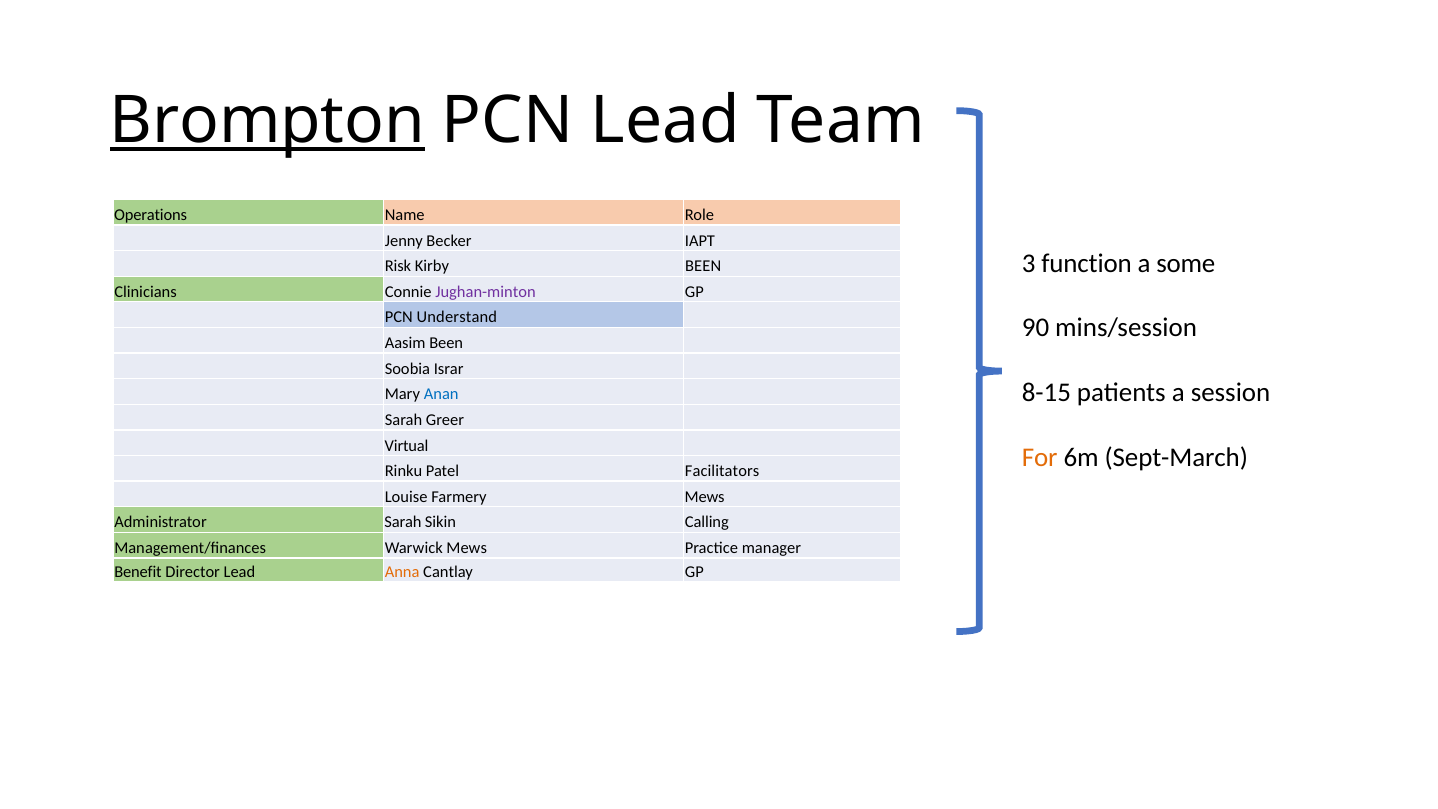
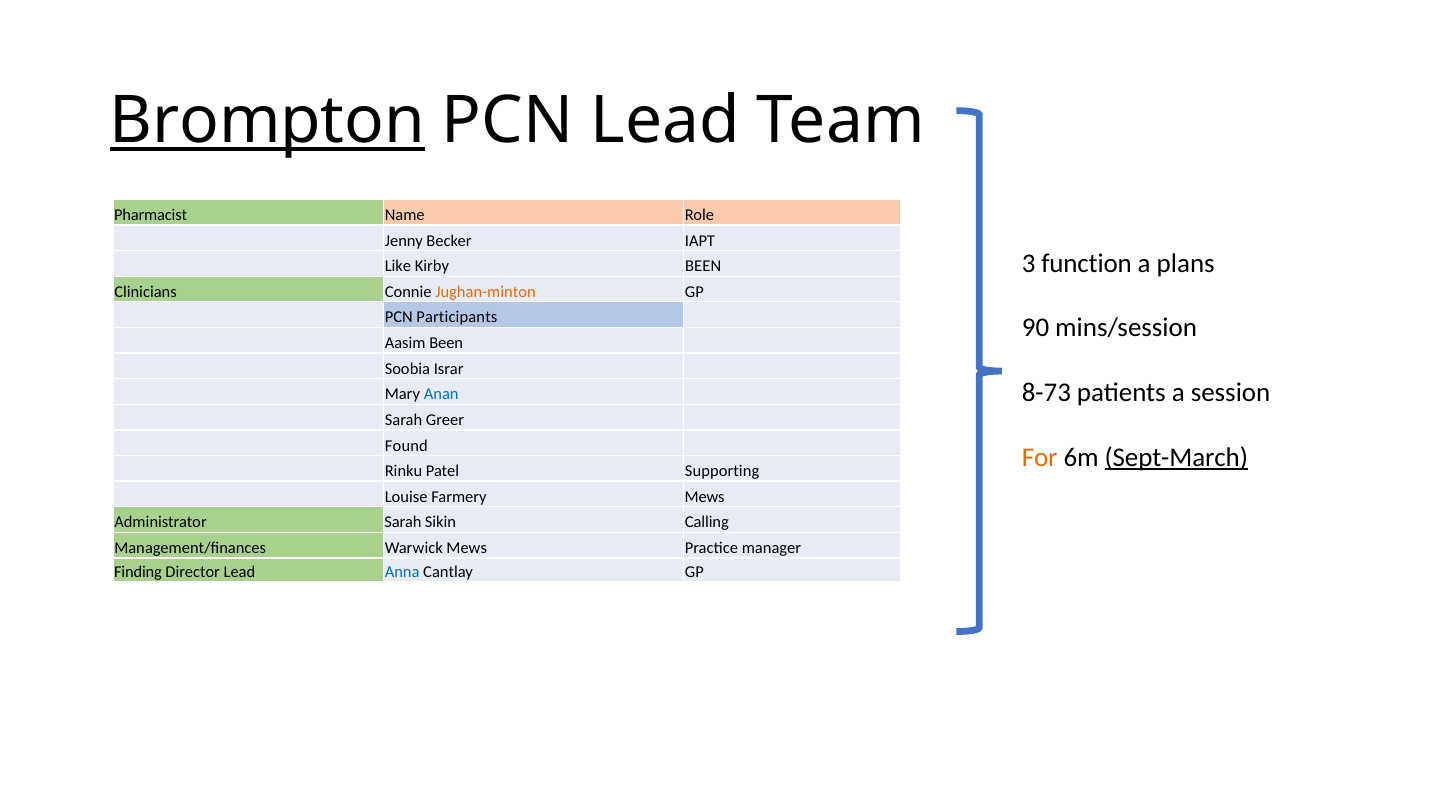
Operations: Operations -> Pharmacist
some: some -> plans
Risk: Risk -> Like
Jughan-minton colour: purple -> orange
Understand: Understand -> Participants
8-15: 8-15 -> 8-73
Virtual: Virtual -> Found
Sept-March underline: none -> present
Facilitators: Facilitators -> Supporting
Benefit: Benefit -> Finding
Anna colour: orange -> blue
